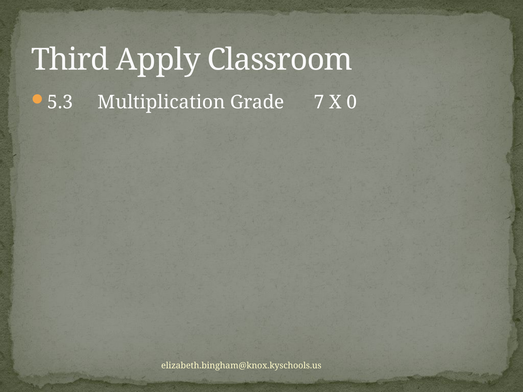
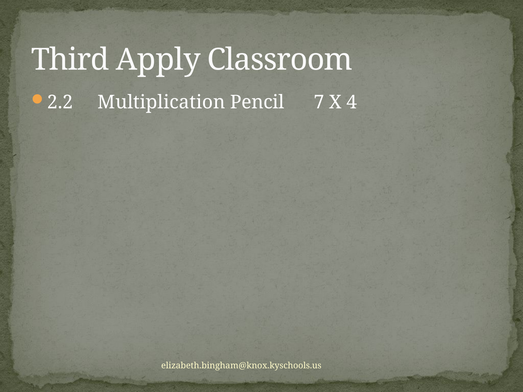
5.3: 5.3 -> 2.2
Grade: Grade -> Pencil
0: 0 -> 4
